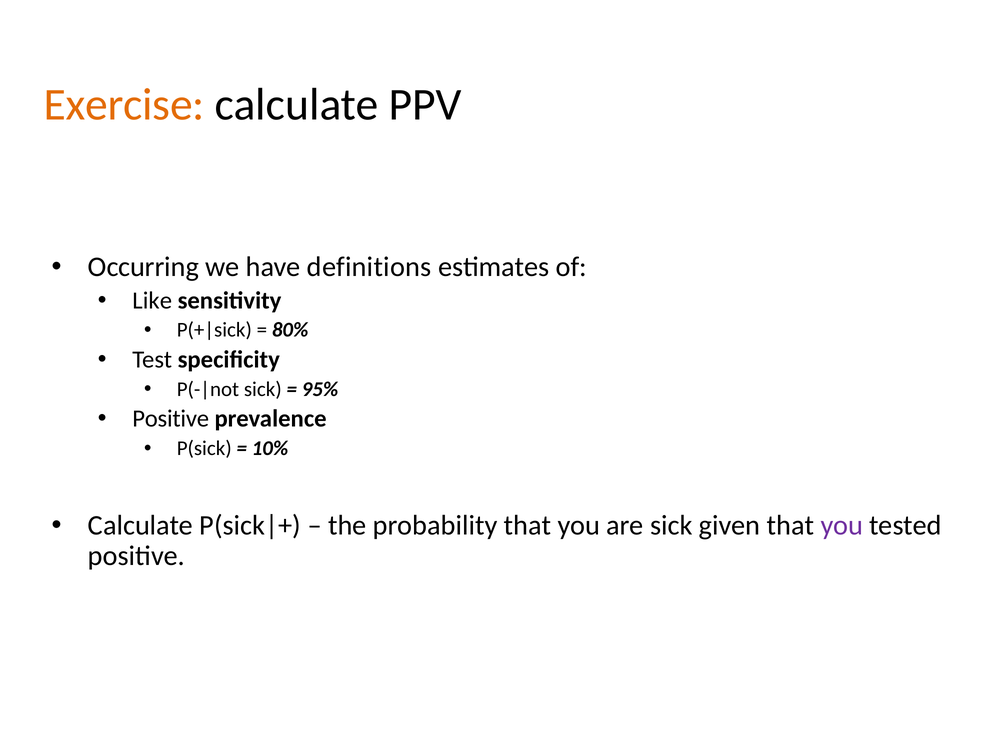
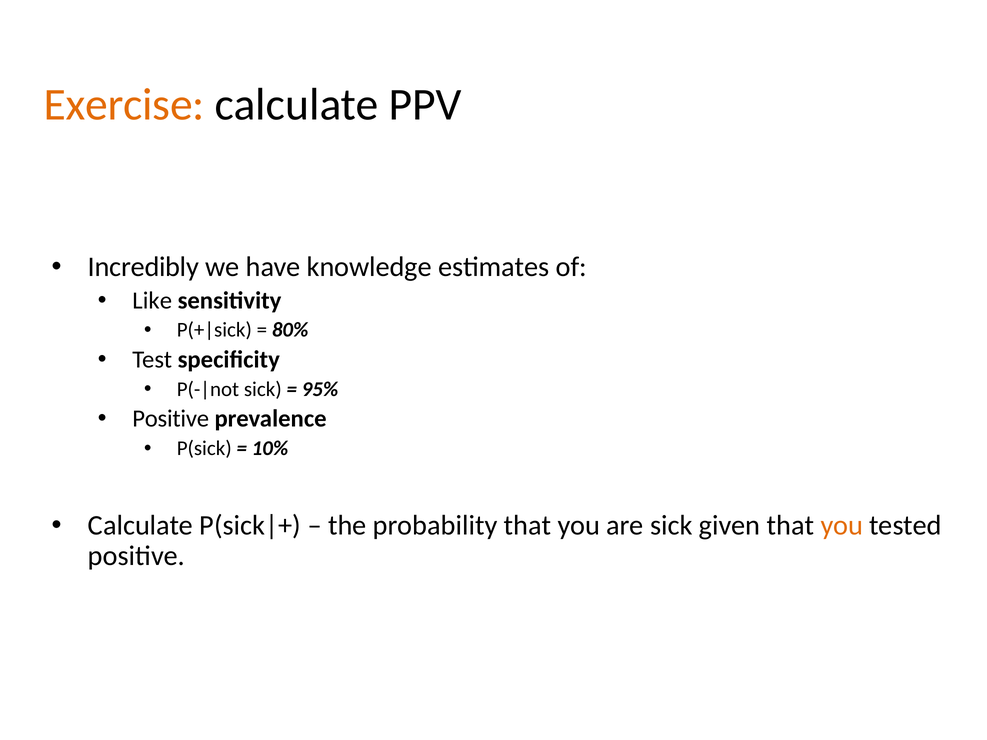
Occurring: Occurring -> Incredibly
definitions: definitions -> knowledge
you at (842, 525) colour: purple -> orange
